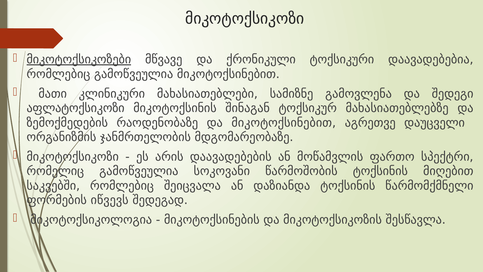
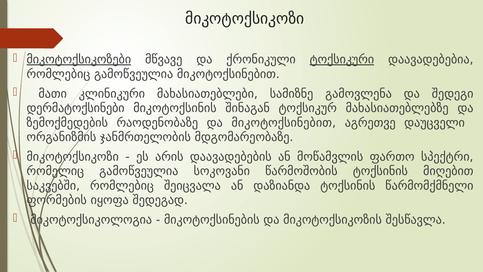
ტოქსიკური underline: none -> present
აფლატოქსიკოზი: აფლატოქსიკოზი -> დერმატოქსინები
იწვევს: იწვევს -> იყოფა
